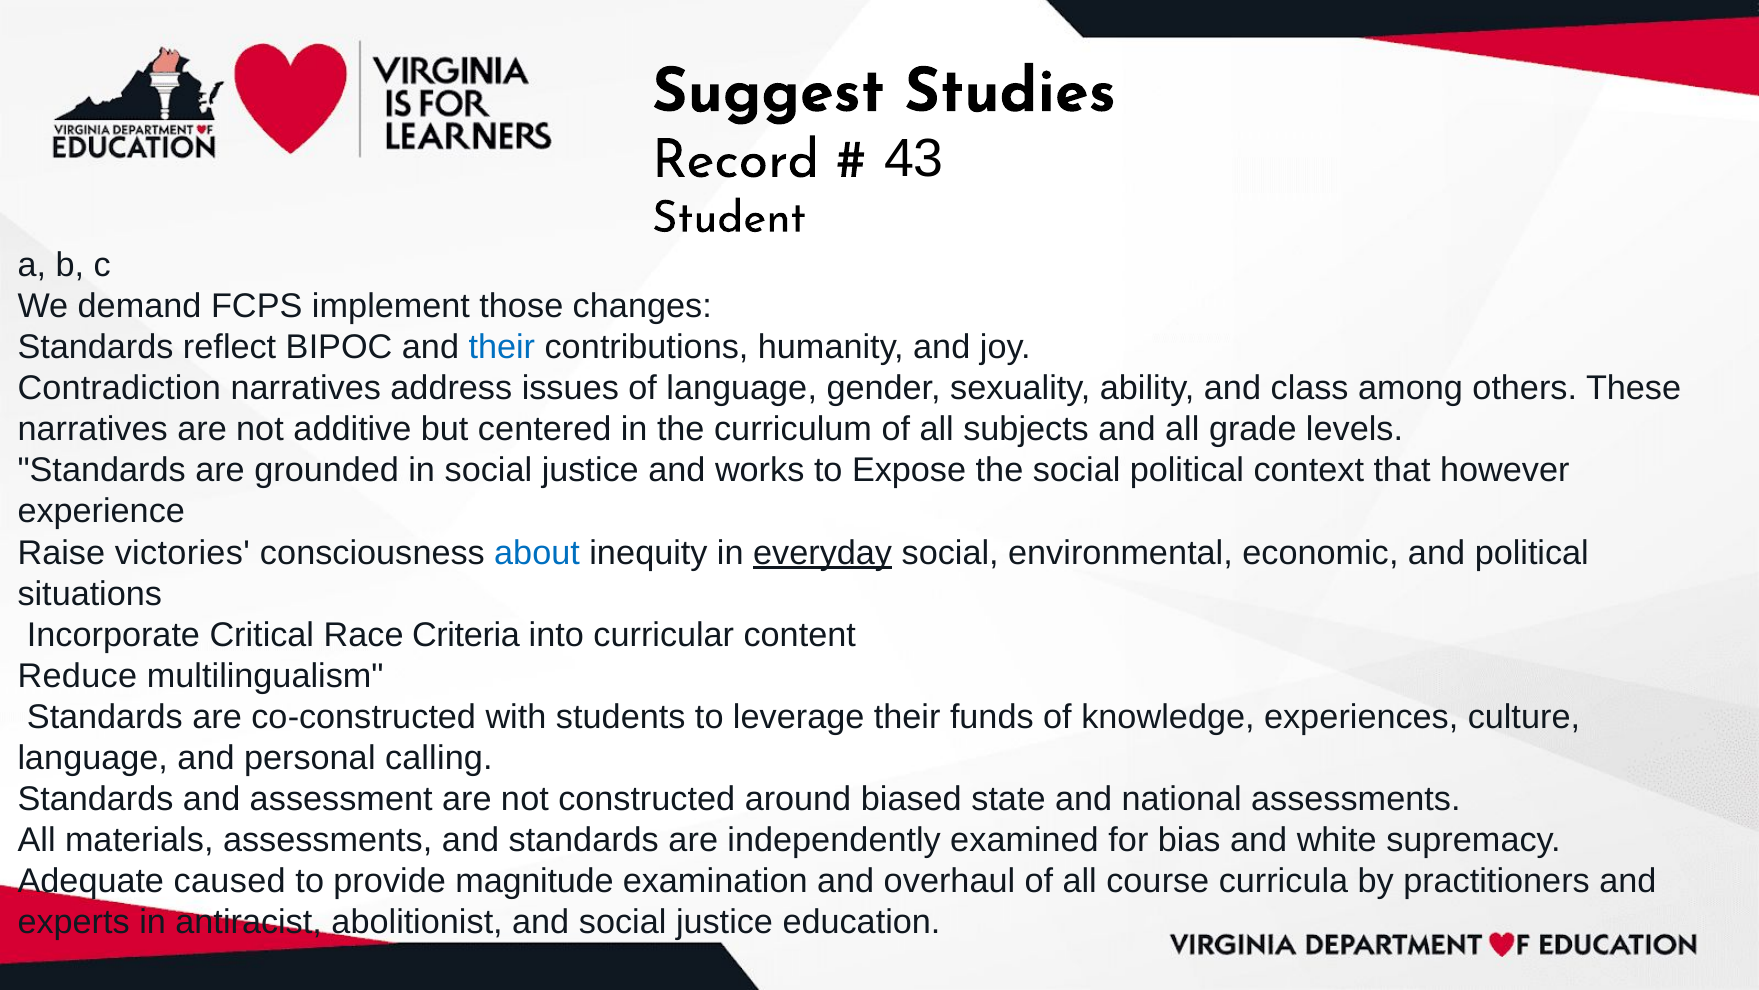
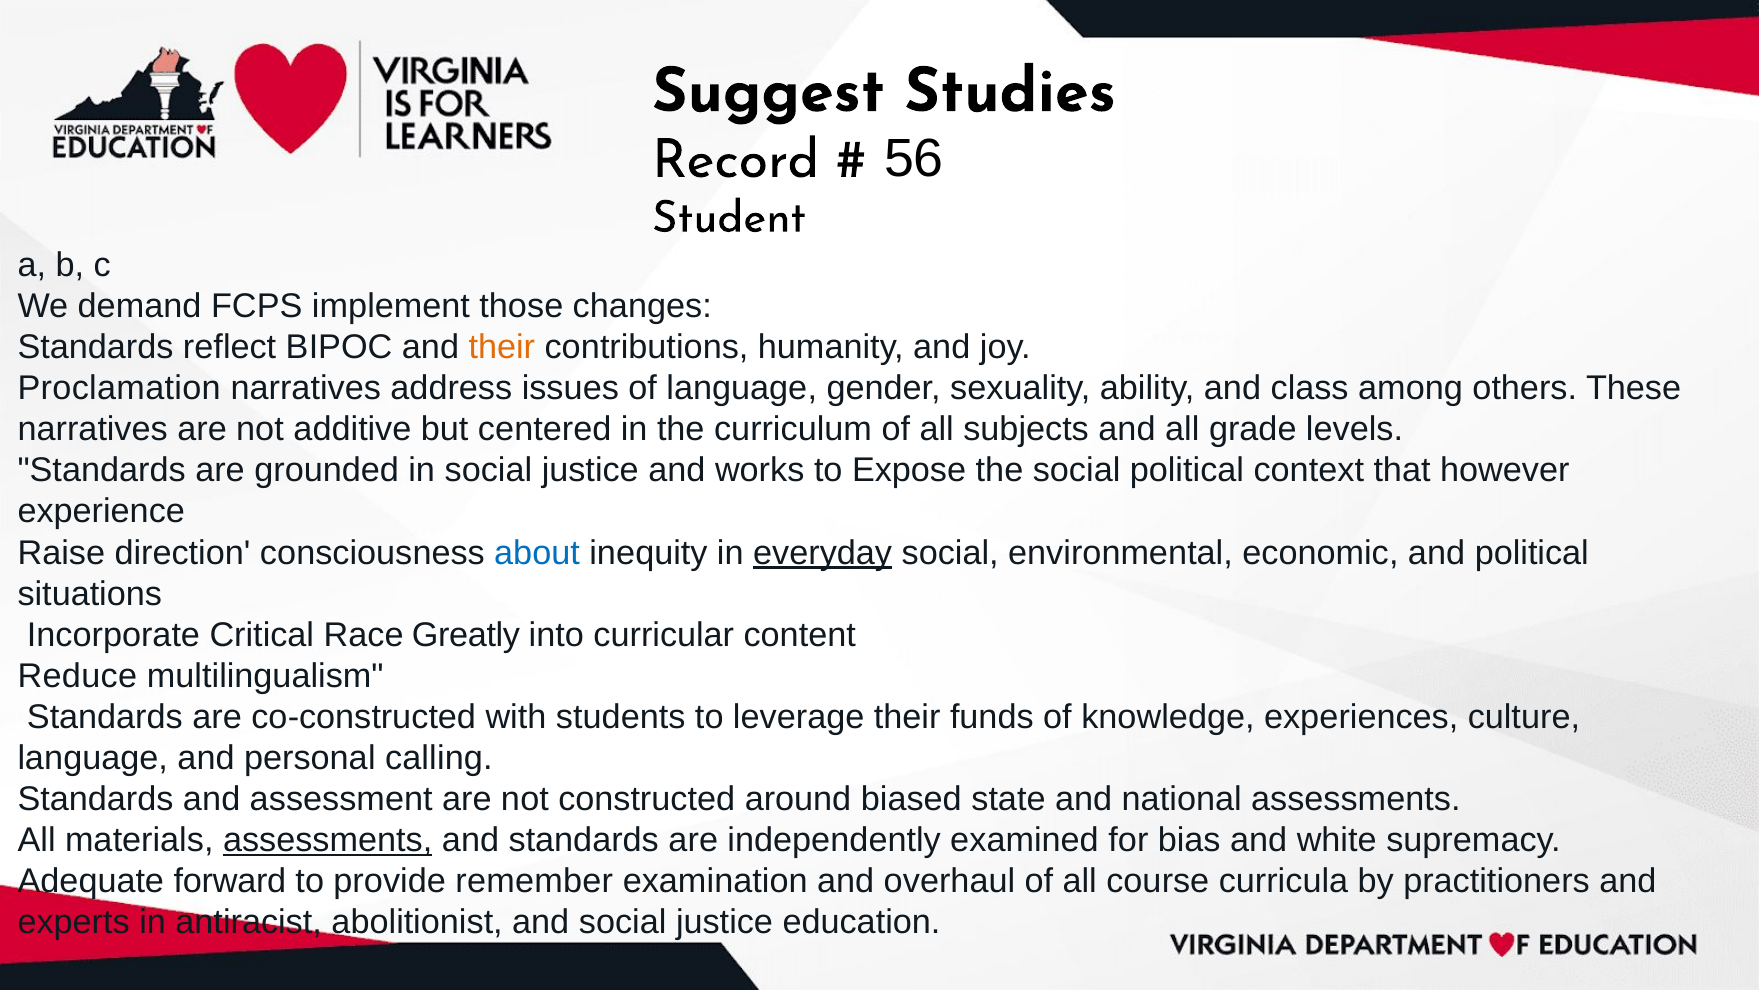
43: 43 -> 56
their at (502, 347) colour: blue -> orange
Contradiction: Contradiction -> Proclamation
victories: victories -> direction
Criteria: Criteria -> Greatly
assessments at (328, 840) underline: none -> present
caused: caused -> forward
magnitude: magnitude -> remember
